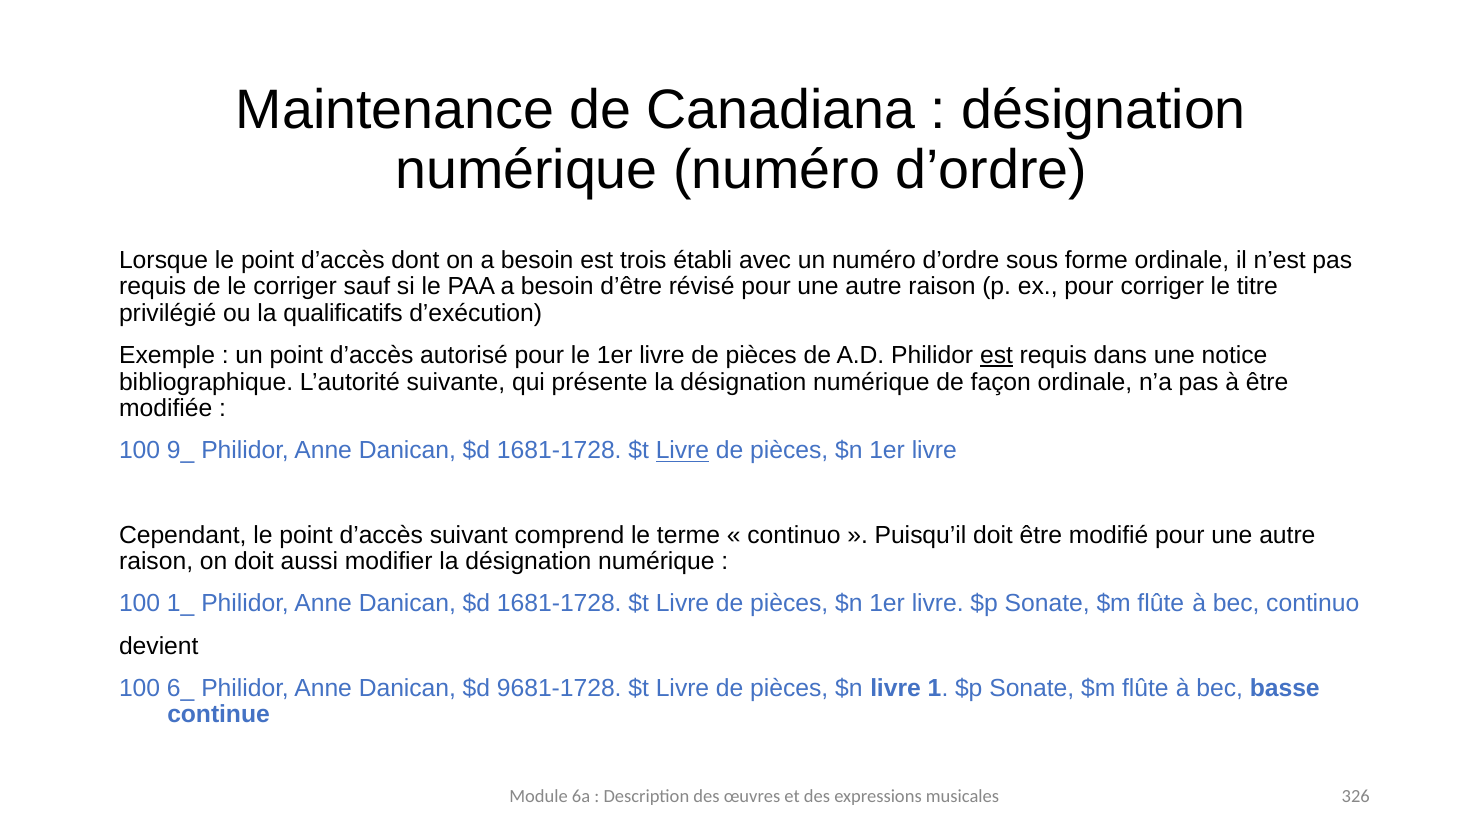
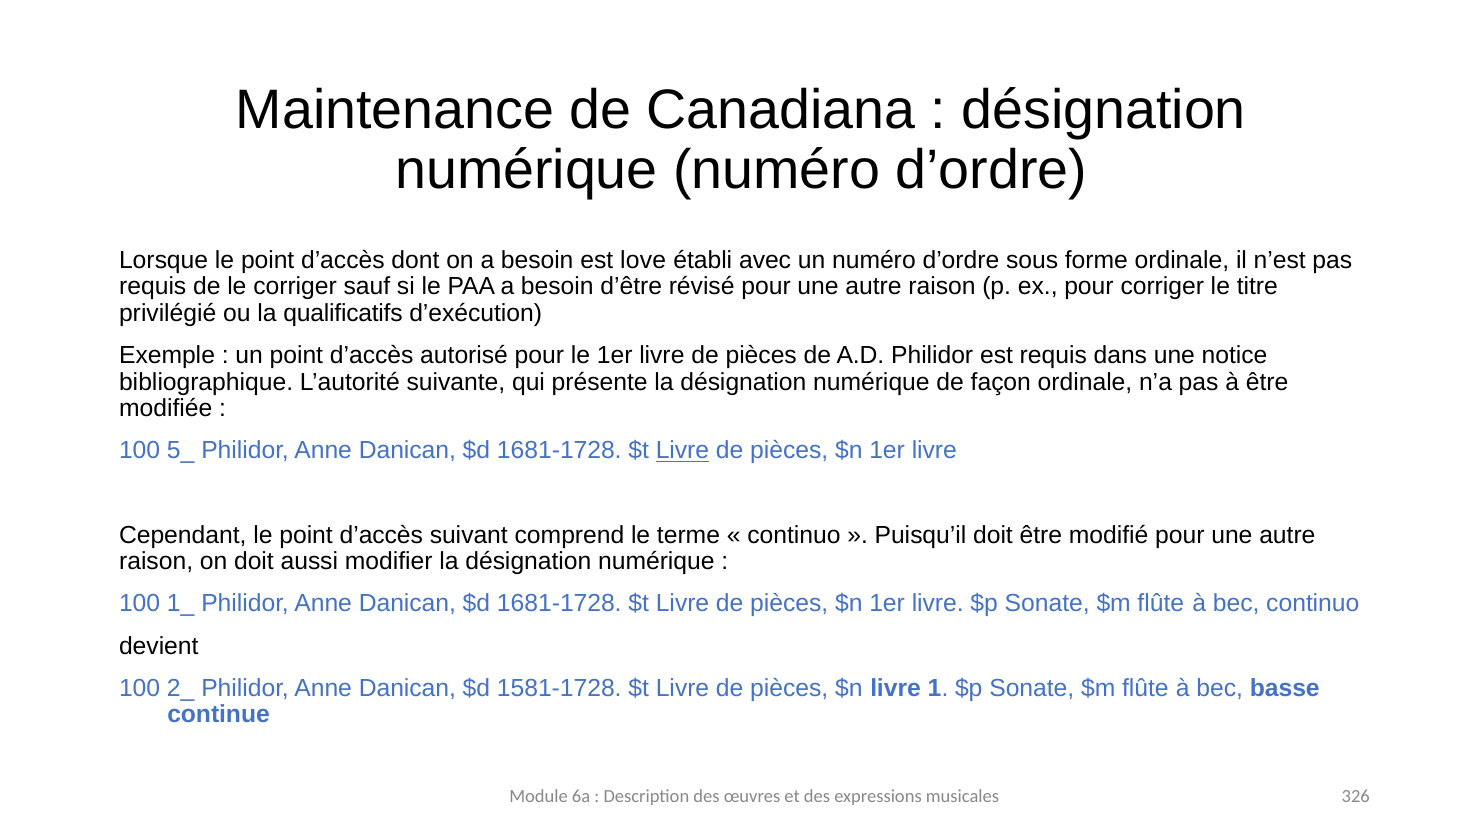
trois: trois -> love
est at (997, 355) underline: present -> none
9_: 9_ -> 5_
6_: 6_ -> 2_
9681-1728: 9681-1728 -> 1581-1728
